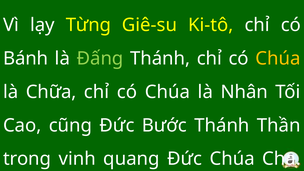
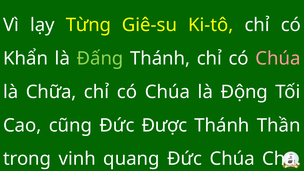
Bánh: Bánh -> Khẩn
Chúa at (278, 59) colour: yellow -> pink
Nhân: Nhân -> Động
Bước: Bước -> Được
